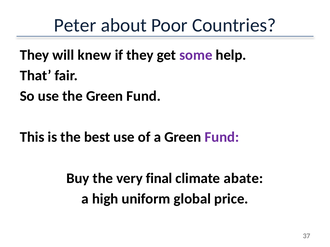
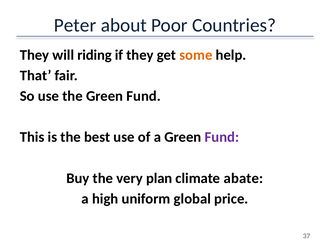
knew: knew -> riding
some colour: purple -> orange
final: final -> plan
